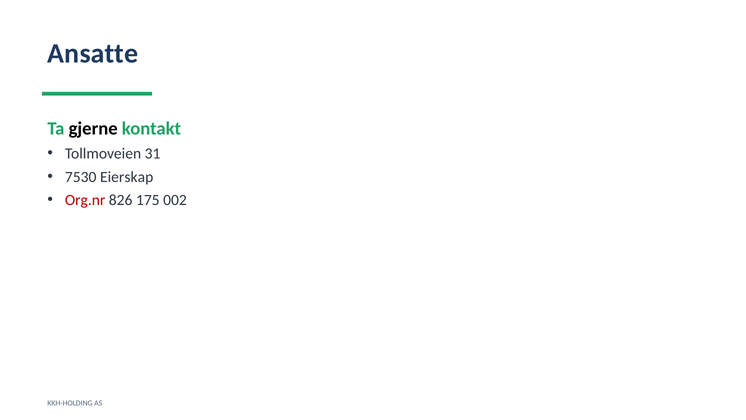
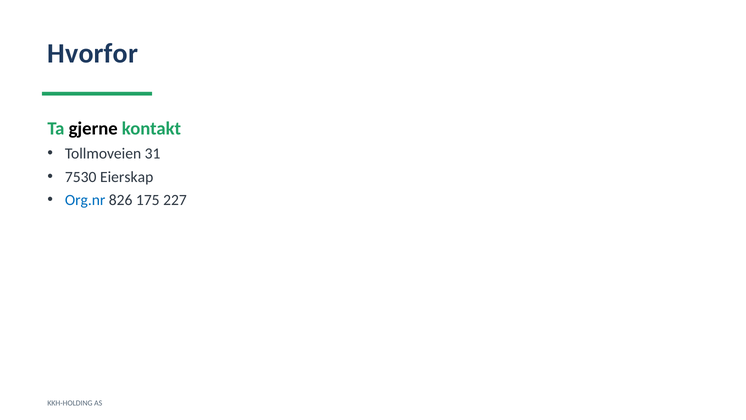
Ansatte: Ansatte -> Hvorfor
Org.nr colour: red -> blue
002: 002 -> 227
